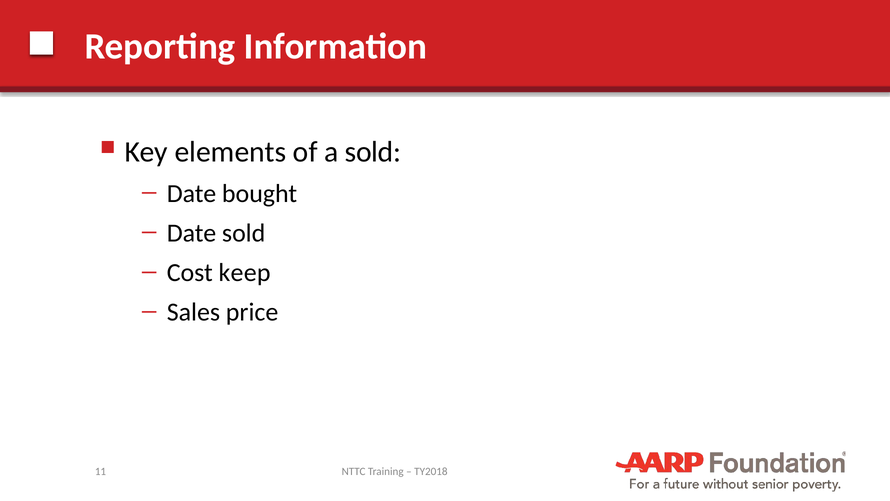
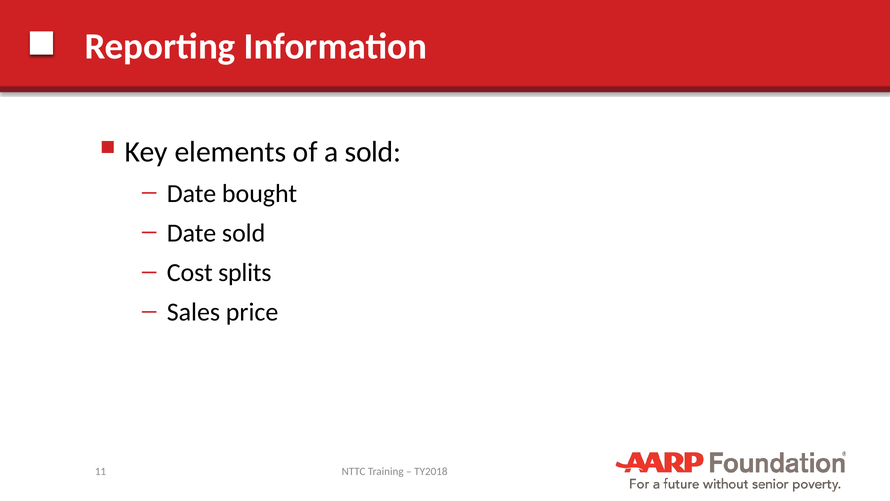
keep: keep -> splits
